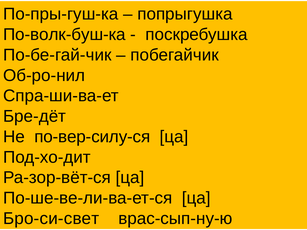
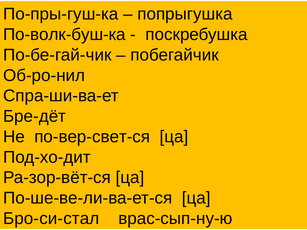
по-вер-силу-ся: по-вер-силу-ся -> по-вер-свет-ся
Бро-си-свет: Бро-си-свет -> Бро-си-стал
